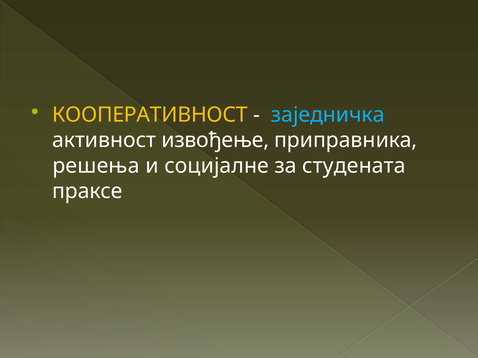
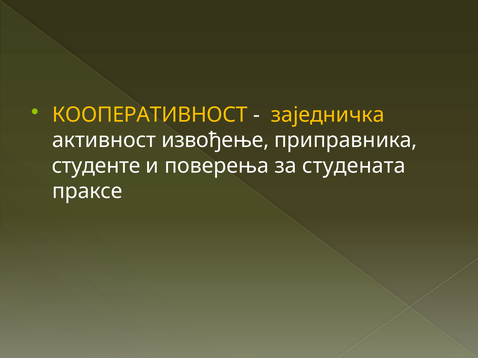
заједничка colour: light blue -> yellow
решења: решења -> студенте
социјалне: социјалне -> поверења
